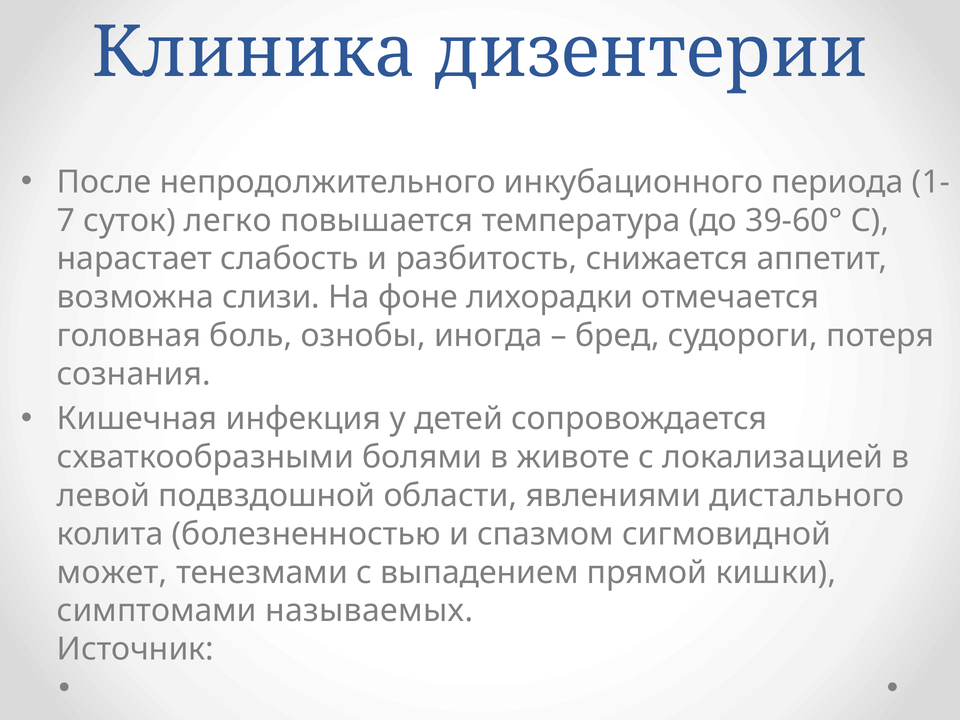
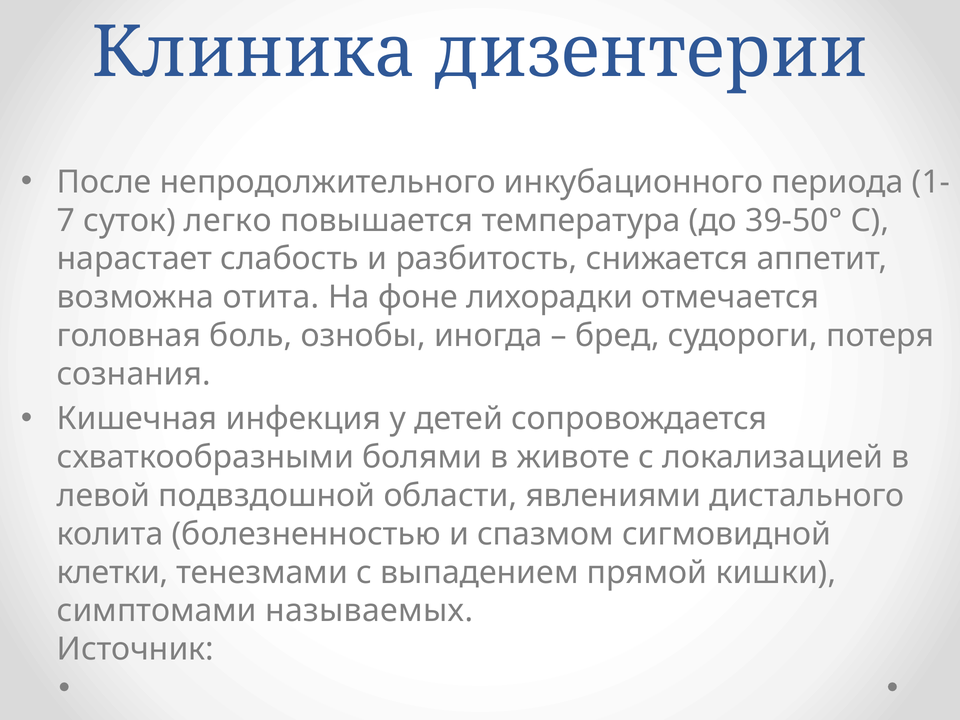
39-60°: 39-60° -> 39-50°
слизи: слизи -> отита
может: может -> клетки
